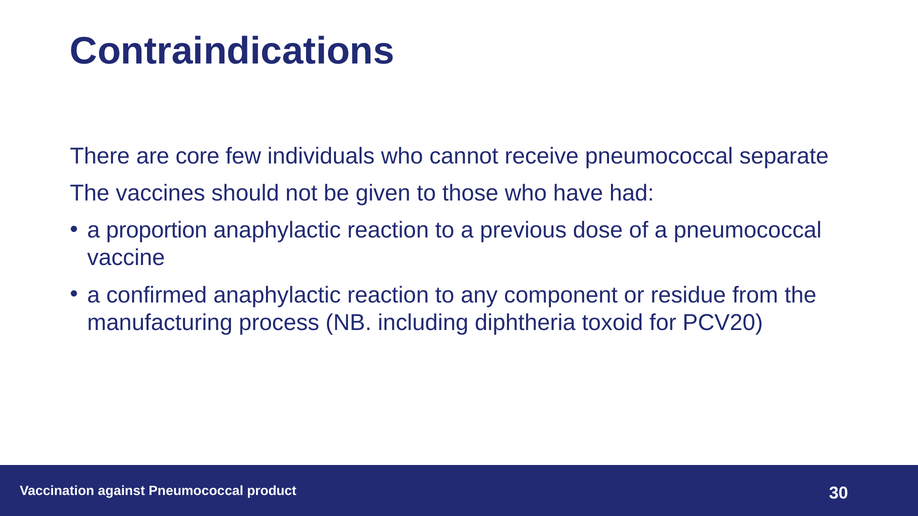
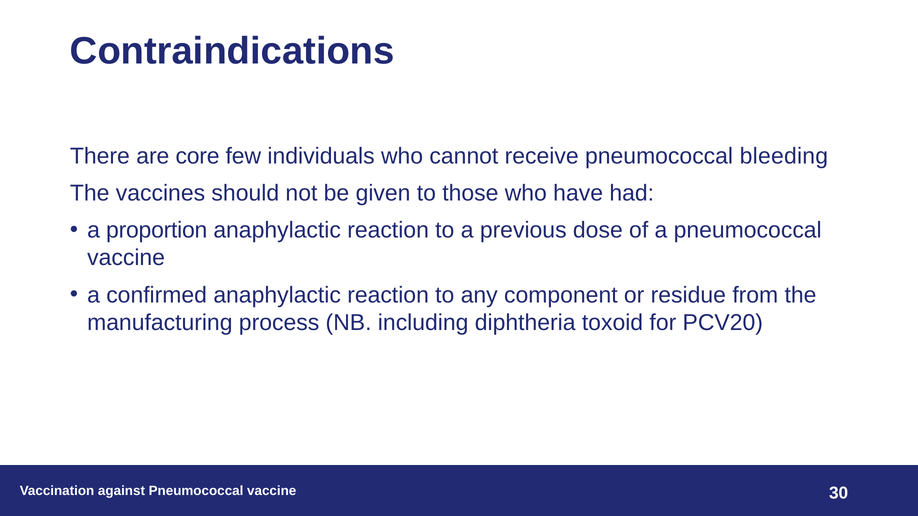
separate: separate -> bleeding
against Pneumococcal product: product -> vaccine
